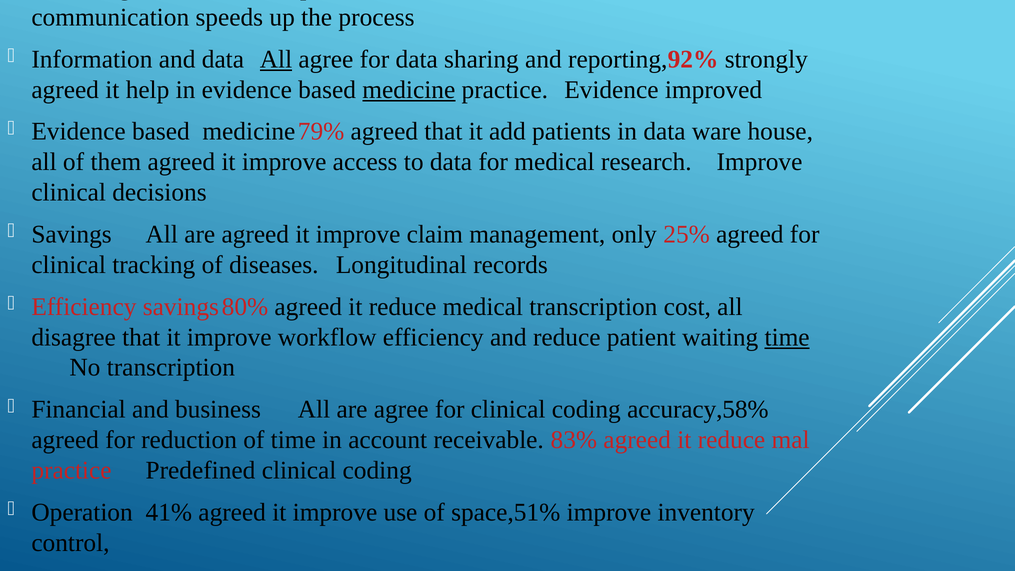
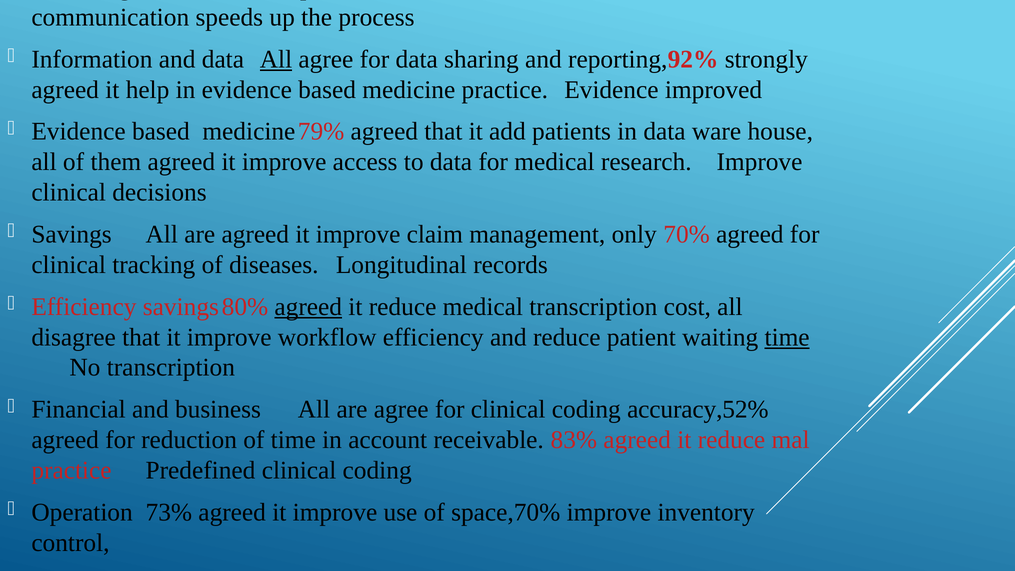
medicine underline: present -> none
25%: 25% -> 70%
agreed at (308, 307) underline: none -> present
accuracy,58%: accuracy,58% -> accuracy,52%
41%: 41% -> 73%
space,51%: space,51% -> space,70%
